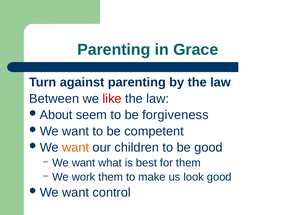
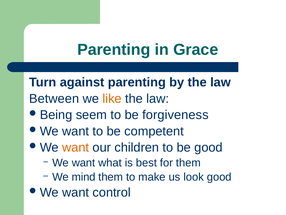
like colour: red -> orange
About: About -> Being
work: work -> mind
